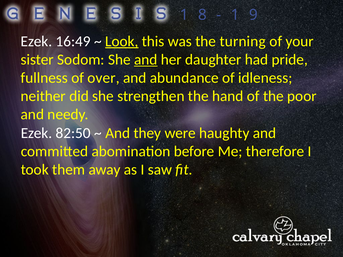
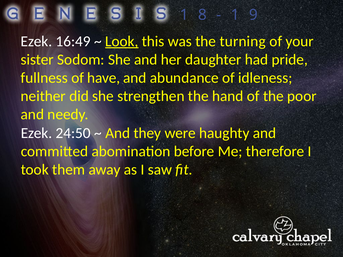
and at (146, 60) underline: present -> none
over: over -> have
82:50: 82:50 -> 24:50
